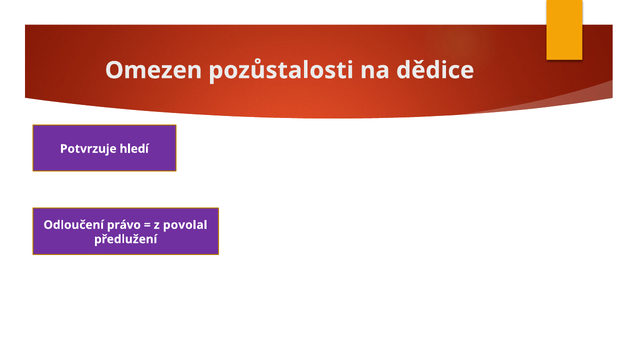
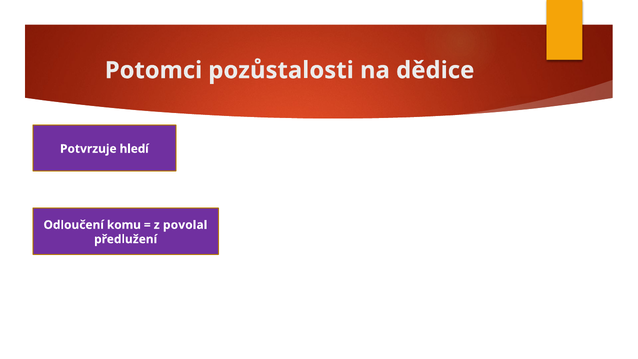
Omezen: Omezen -> Potomci
právo: právo -> komu
